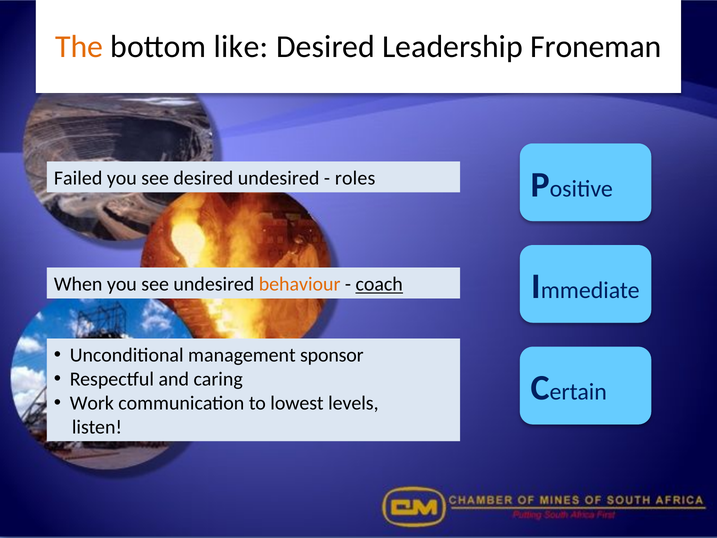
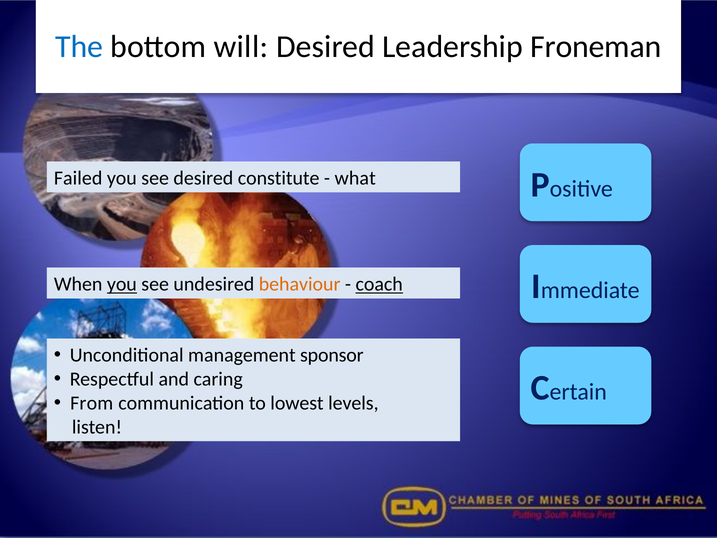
The colour: orange -> blue
like: like -> will
desired undesired: undesired -> constitute
roles: roles -> what
you at (122, 284) underline: none -> present
Work: Work -> From
